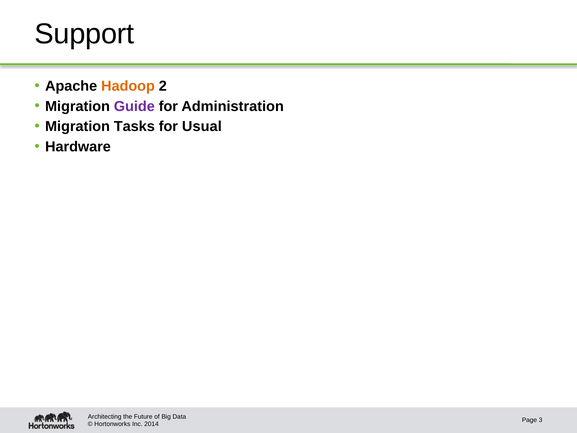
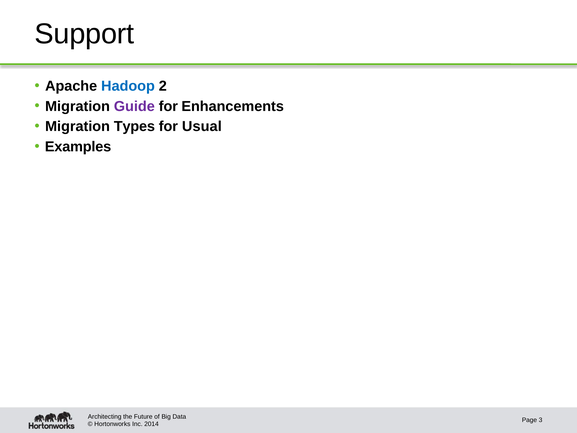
Hadoop colour: orange -> blue
Administration: Administration -> Enhancements
Tasks: Tasks -> Types
Hardware: Hardware -> Examples
